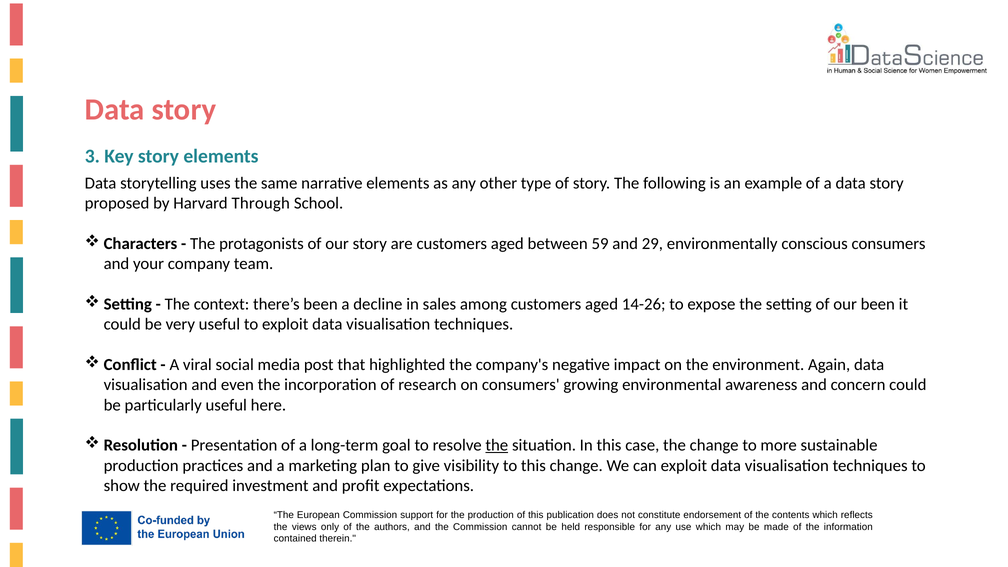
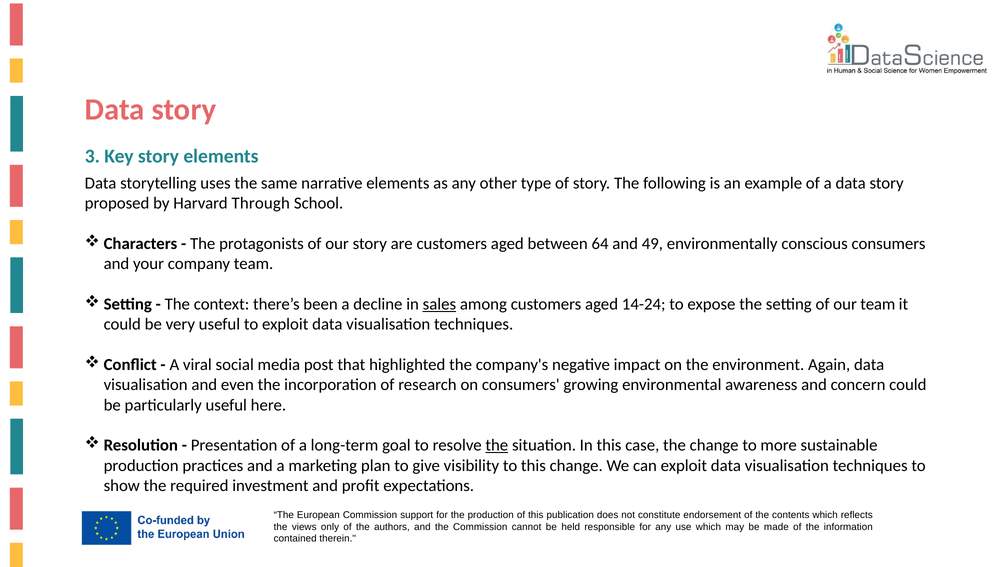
59: 59 -> 64
29: 29 -> 49
sales underline: none -> present
14-26: 14-26 -> 14-24
our been: been -> team
